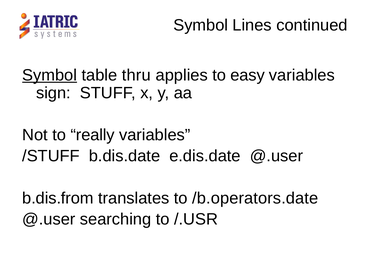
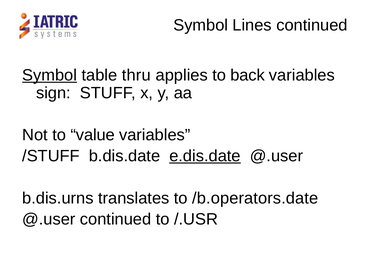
easy: easy -> back
really: really -> value
e.dis.date underline: none -> present
b.dis.from: b.dis.from -> b.dis.urns
@.user searching: searching -> continued
